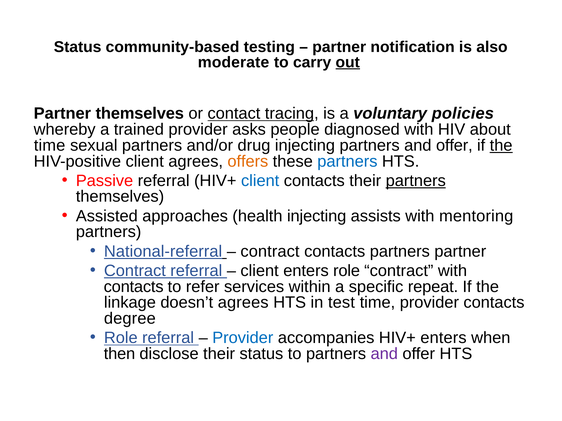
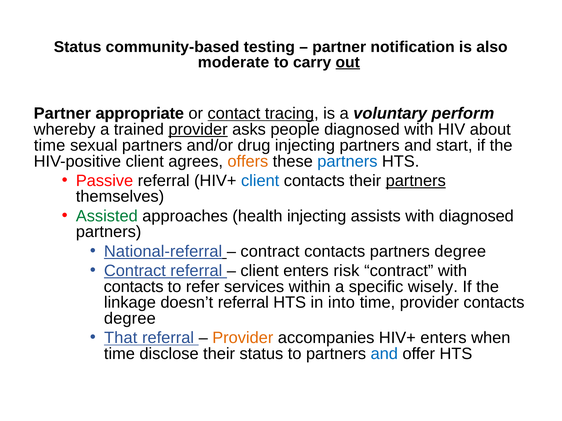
Partner themselves: themselves -> appropriate
policies: policies -> perform
provider at (198, 130) underline: none -> present
injecting partners and offer: offer -> start
the at (501, 146) underline: present -> none
Assisted colour: black -> green
with mentoring: mentoring -> diagnosed
partners partner: partner -> degree
enters role: role -> risk
repeat: repeat -> wisely
doesn’t agrees: agrees -> referral
test: test -> into
Role at (121, 338): Role -> That
Provider at (243, 338) colour: blue -> orange
then at (120, 354): then -> time
and at (384, 354) colour: purple -> blue
